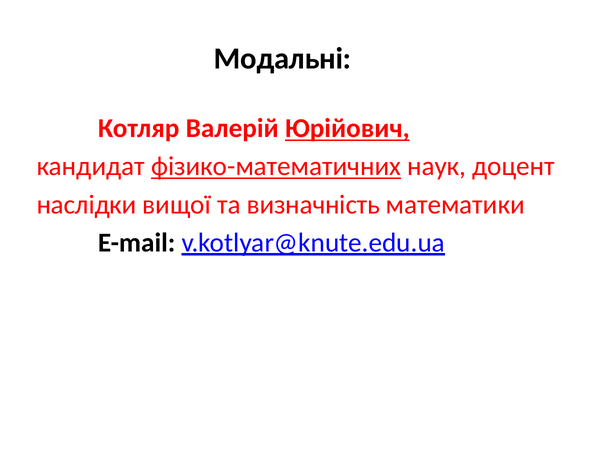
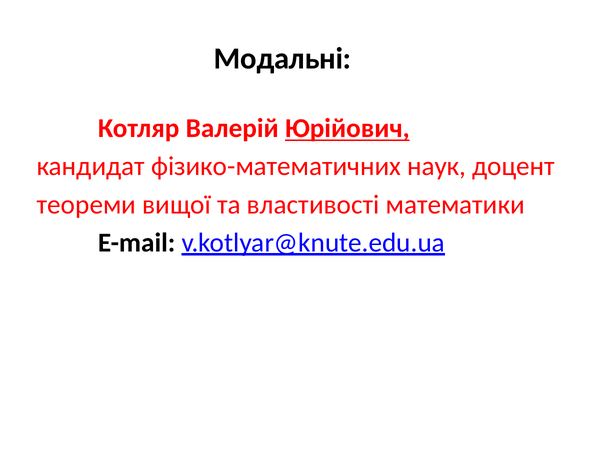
фізико-математичних underline: present -> none
наслідки: наслідки -> теореми
визначність: визначність -> властивості
